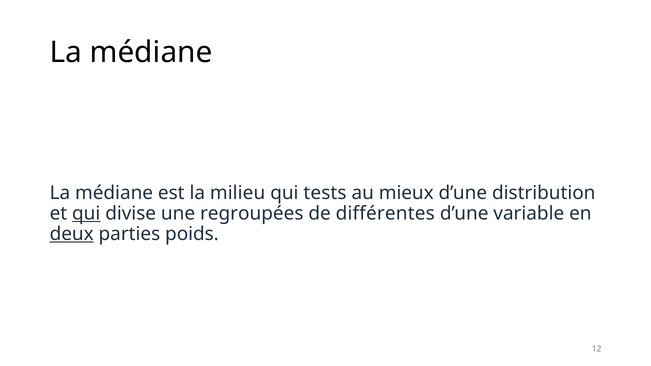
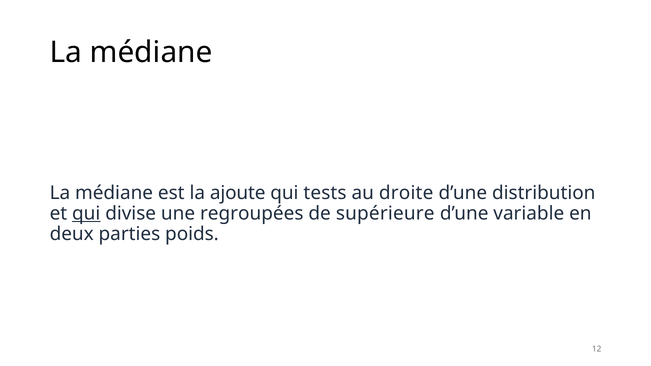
milieu: milieu -> ajoute
mieux: mieux -> droite
différentes: différentes -> supérieure
deux underline: present -> none
